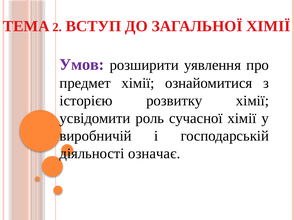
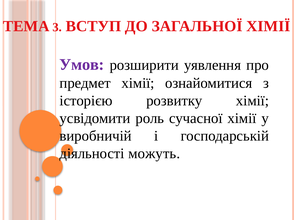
2: 2 -> 3
означає: означає -> можуть
